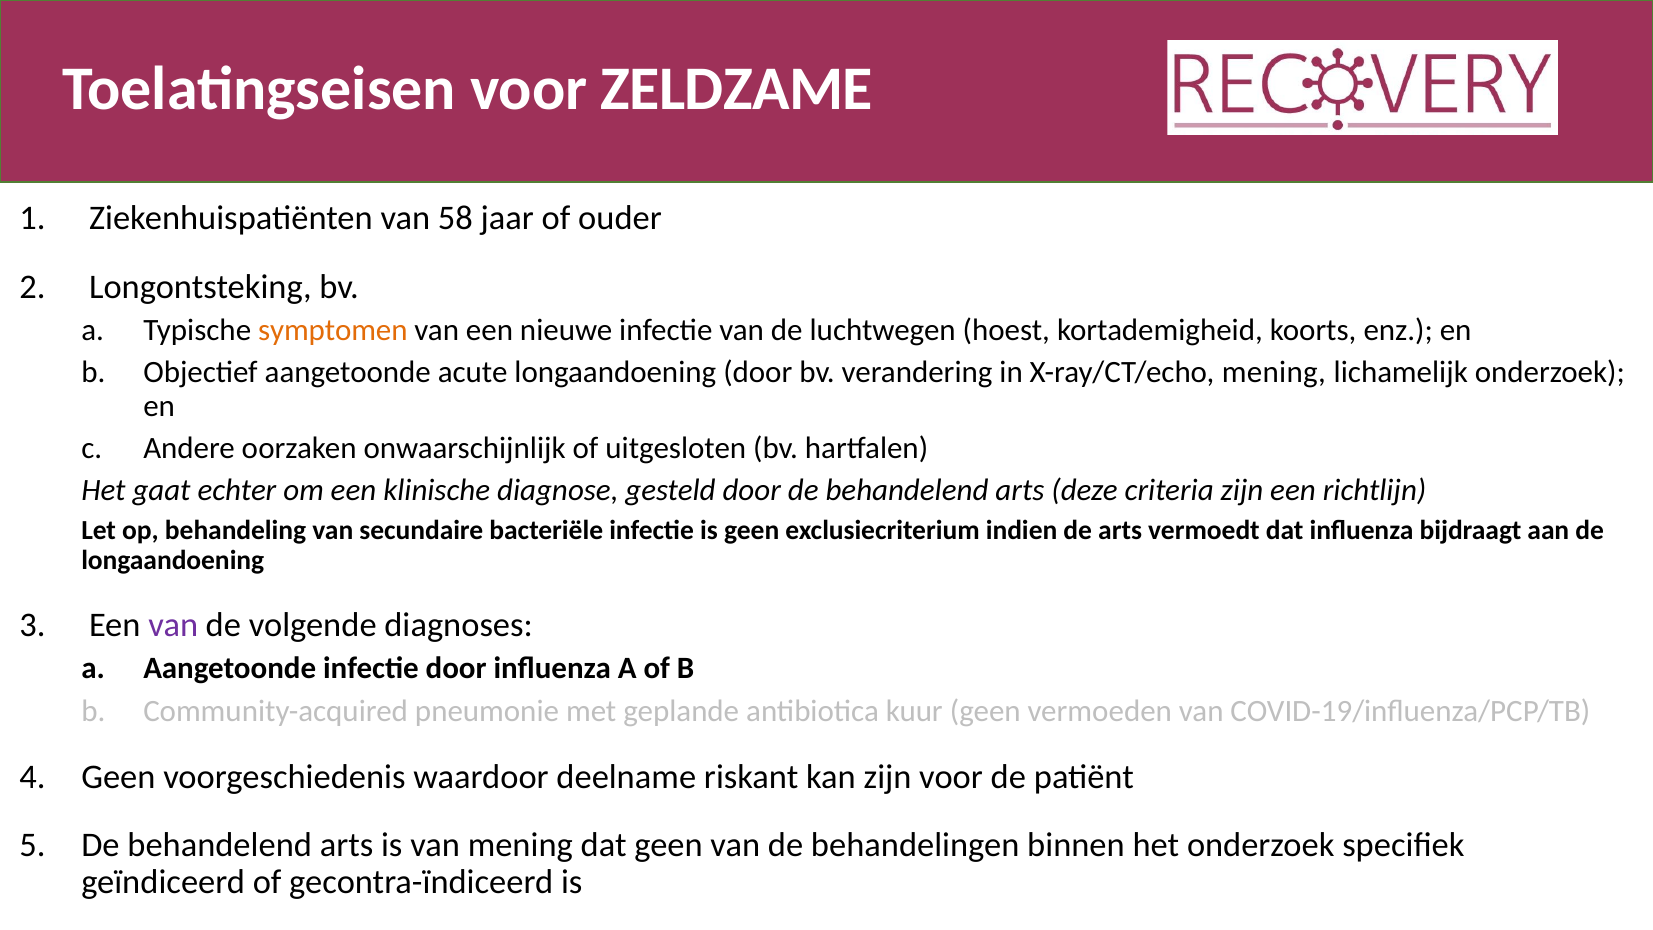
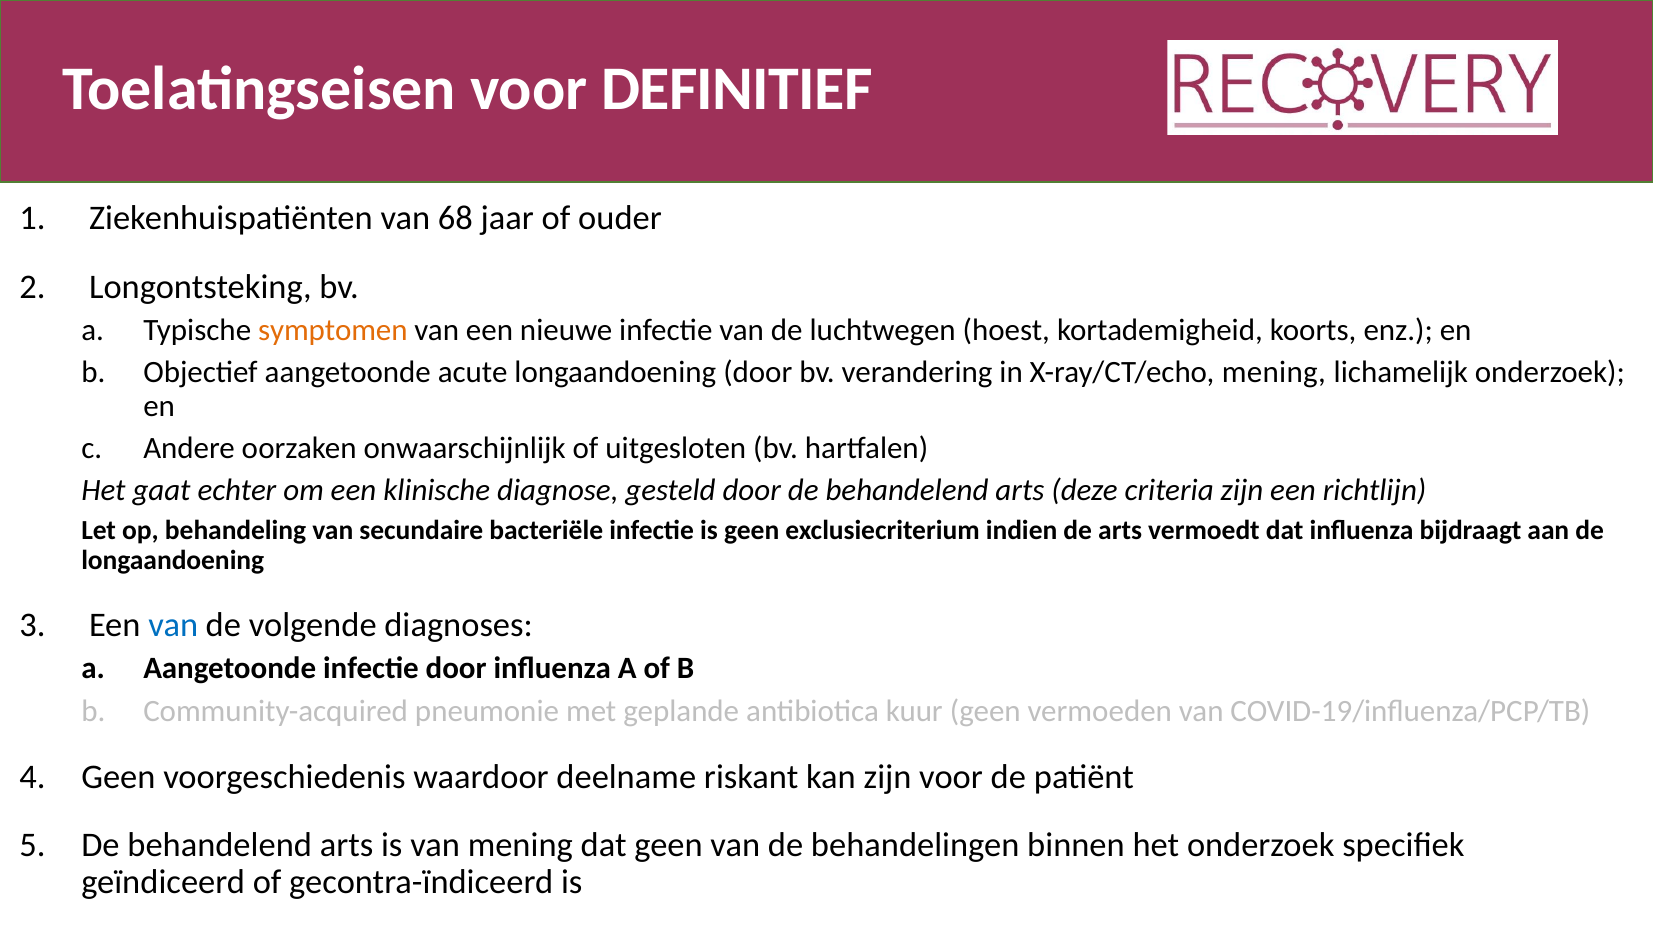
ZELDZAME: ZELDZAME -> DEFINITIEF
58: 58 -> 68
van at (173, 625) colour: purple -> blue
